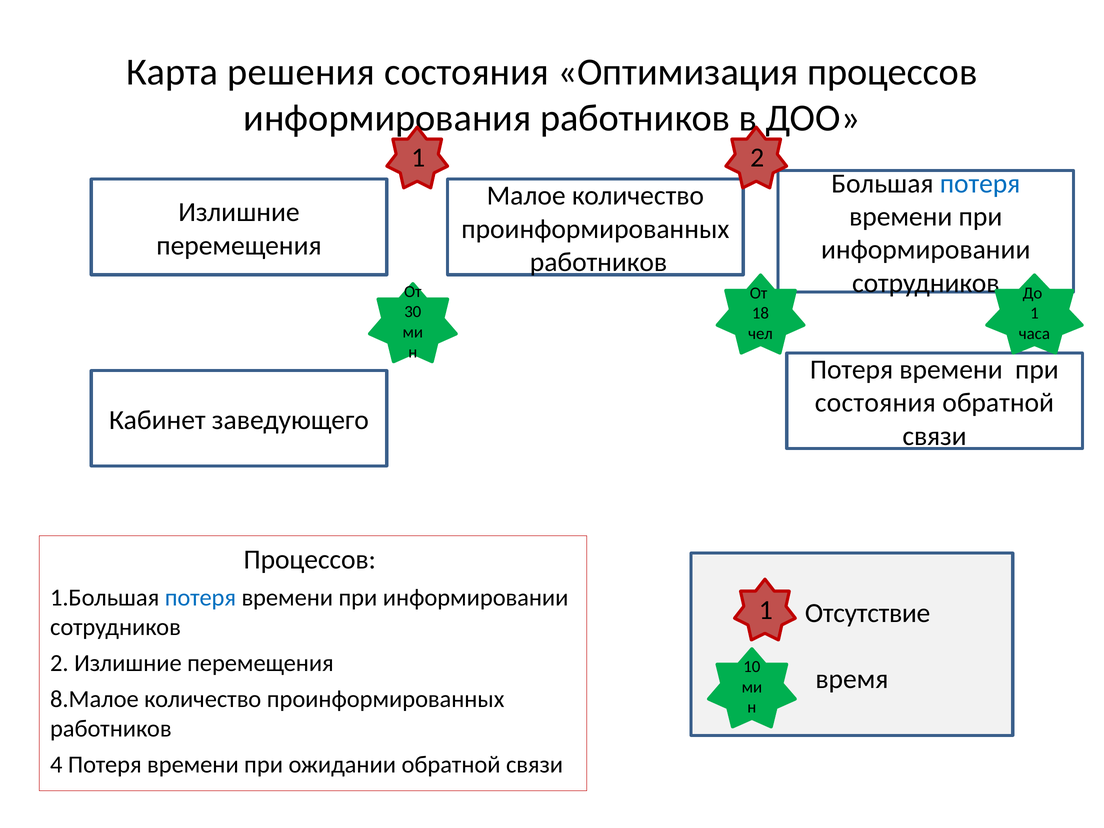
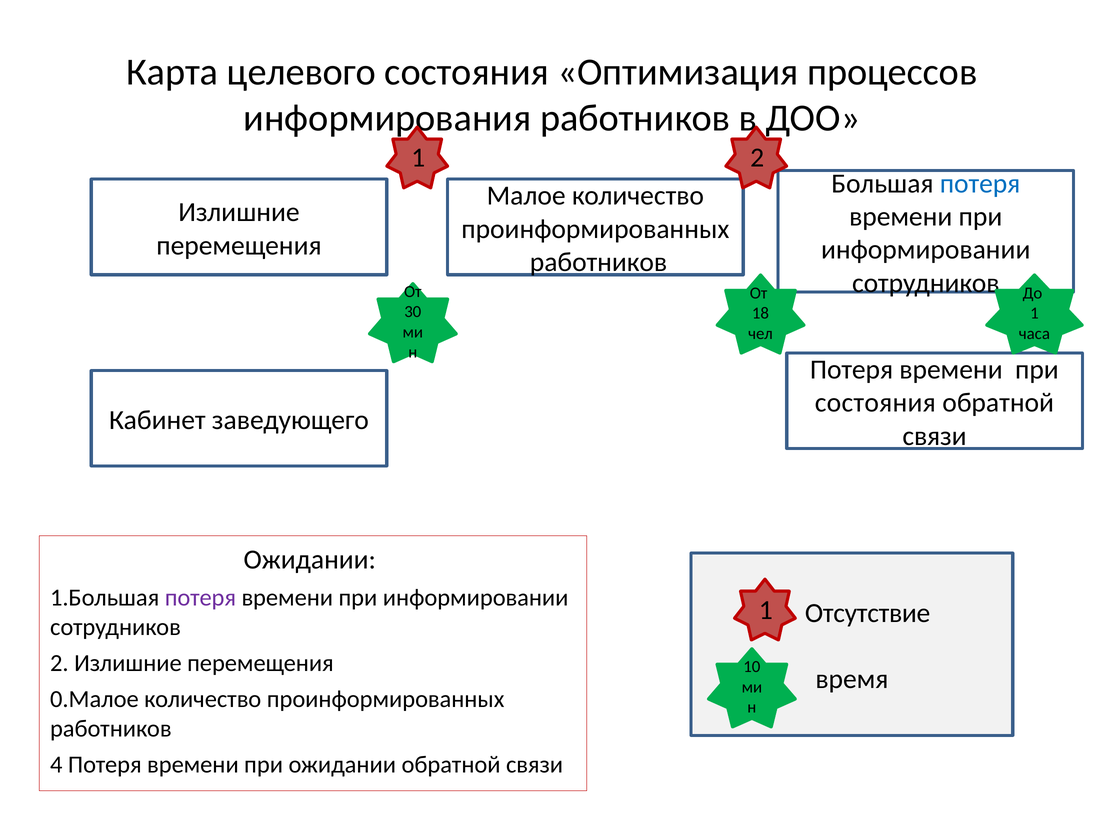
решения: решения -> целевого
Процессов at (310, 560): Процессов -> Ожидании
потеря at (200, 598) colour: blue -> purple
8.Малое: 8.Малое -> 0.Малое
